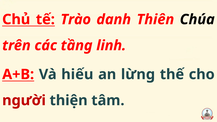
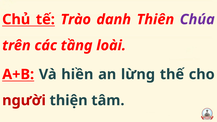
Chúa colour: black -> purple
linh: linh -> loài
hiếu: hiếu -> hiền
